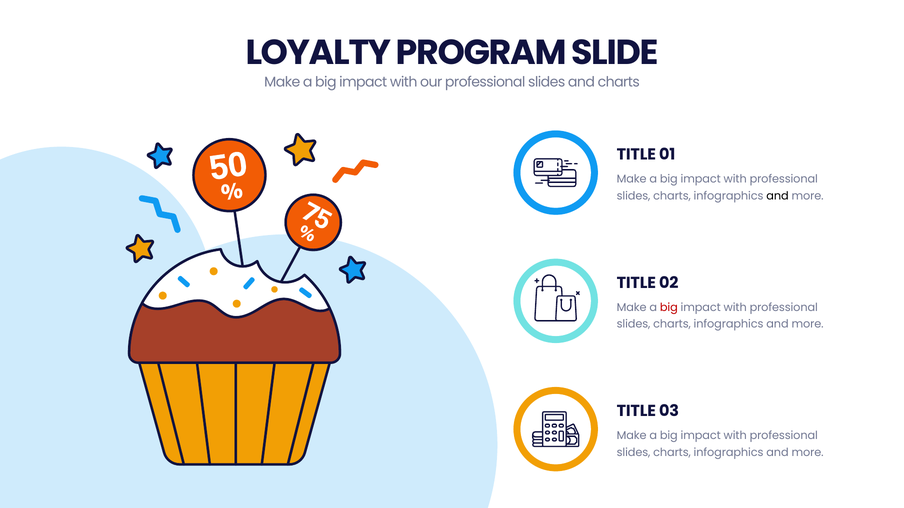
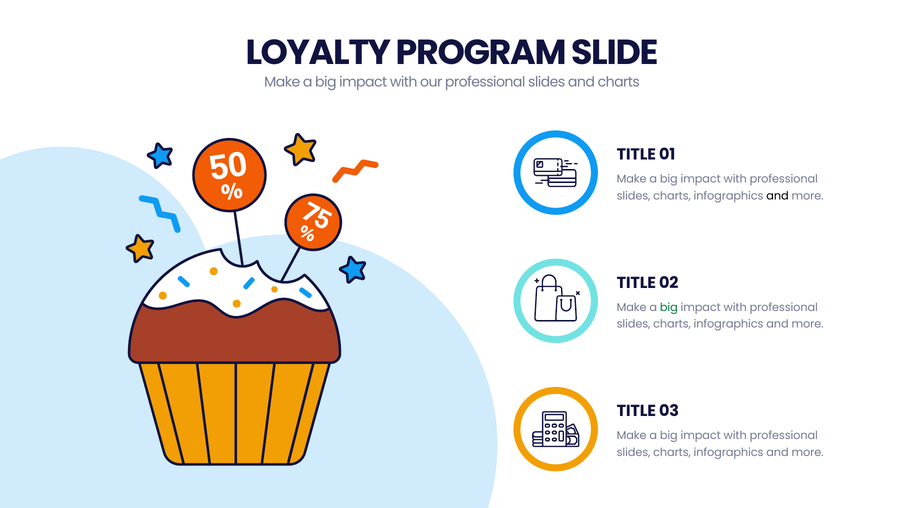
big at (669, 308) colour: red -> green
